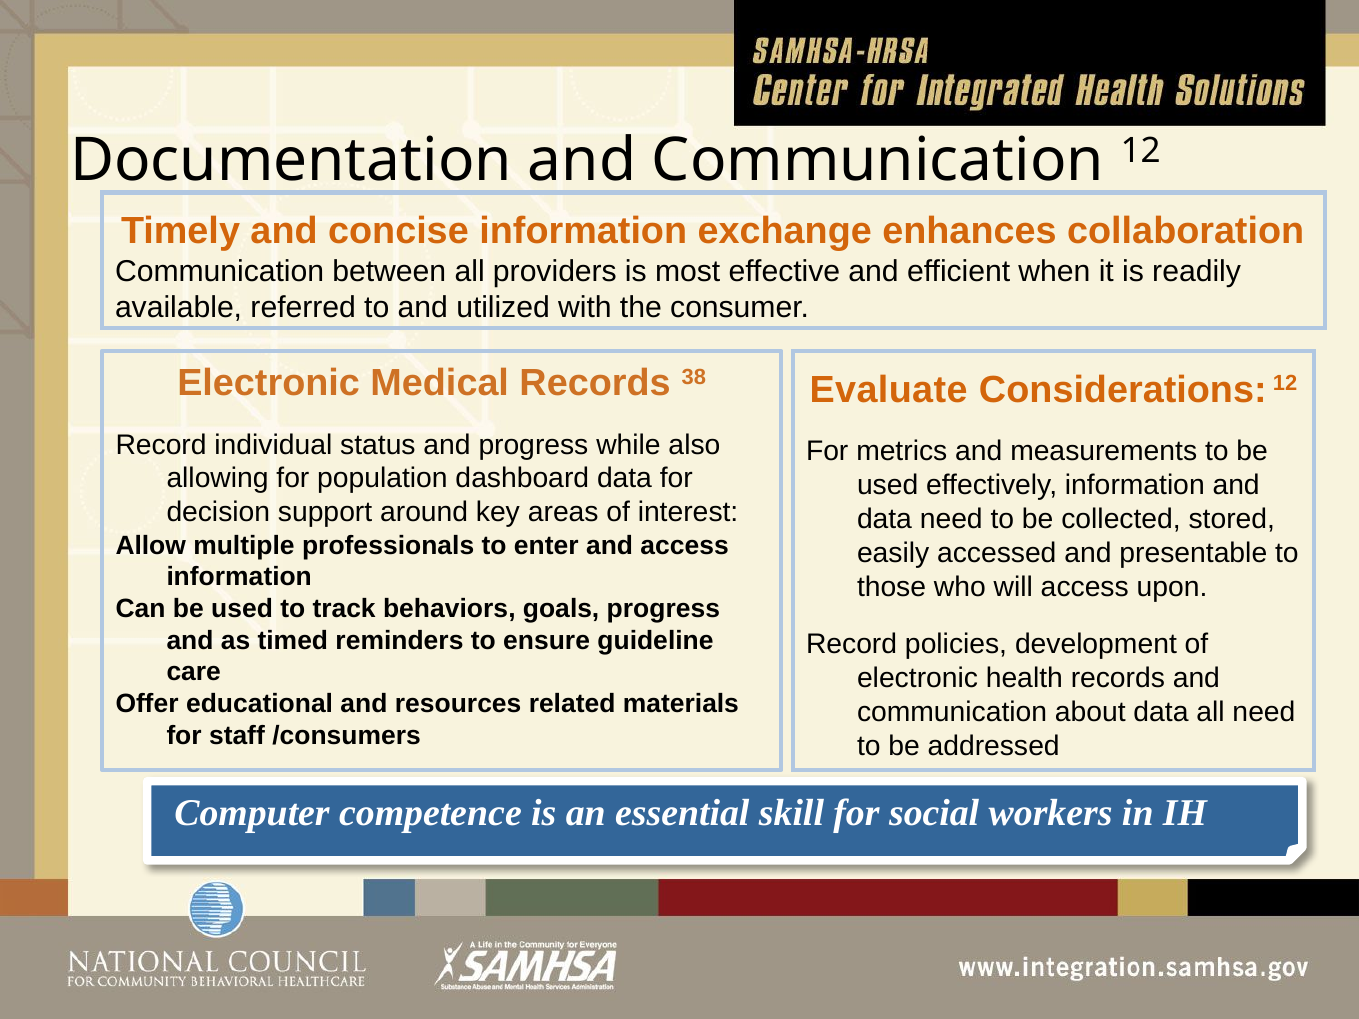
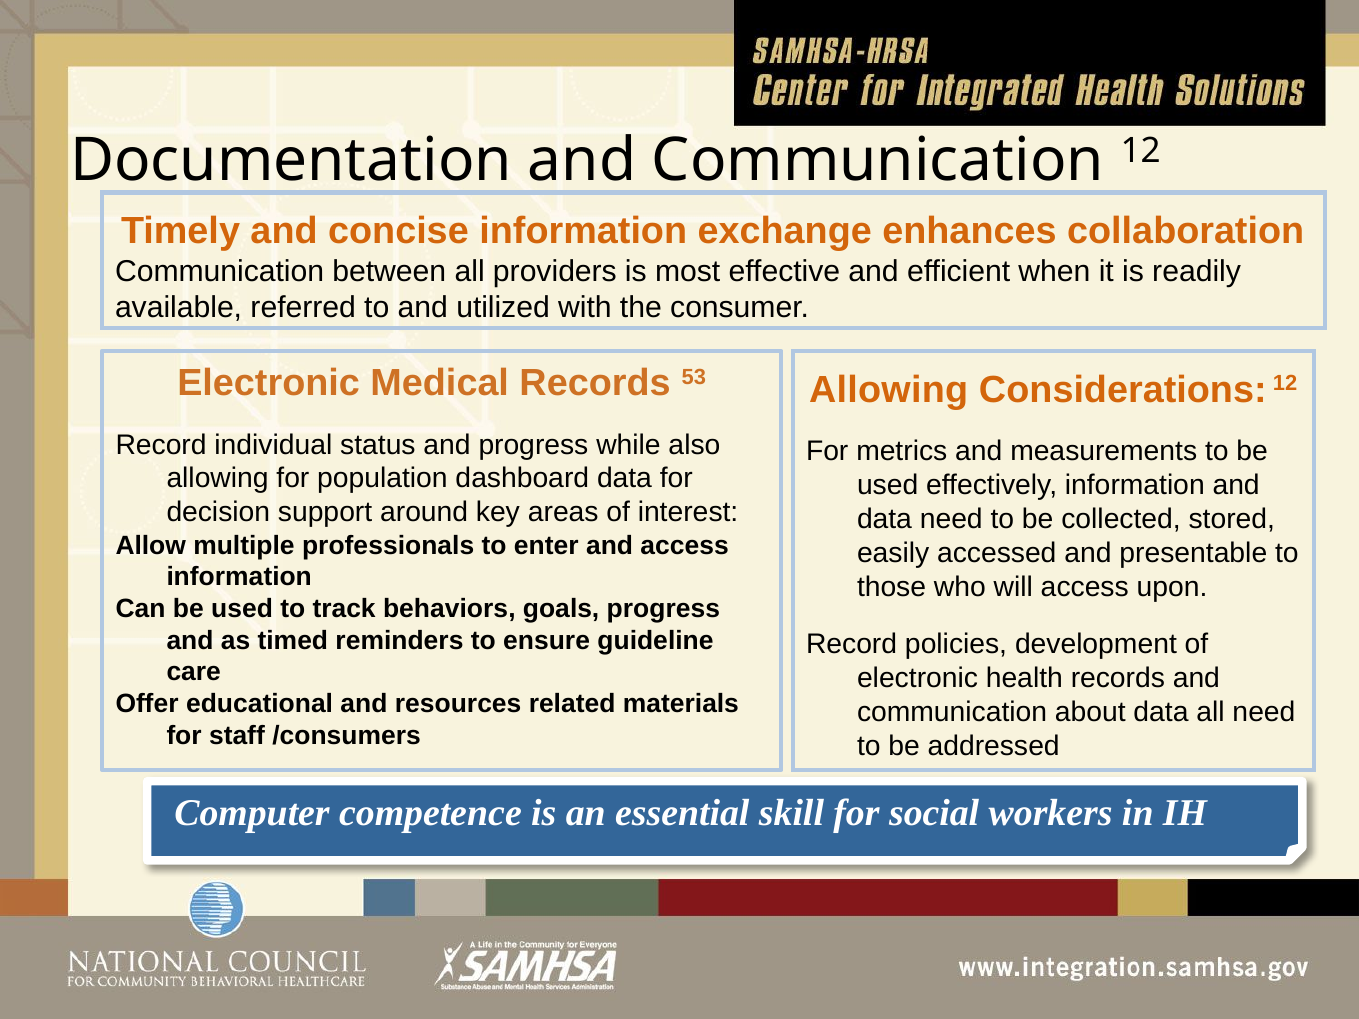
38: 38 -> 53
Evaluate at (889, 390): Evaluate -> Allowing
